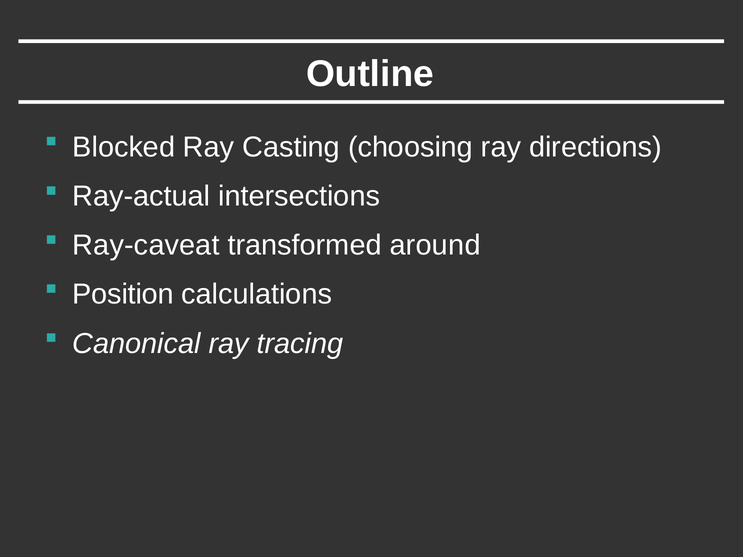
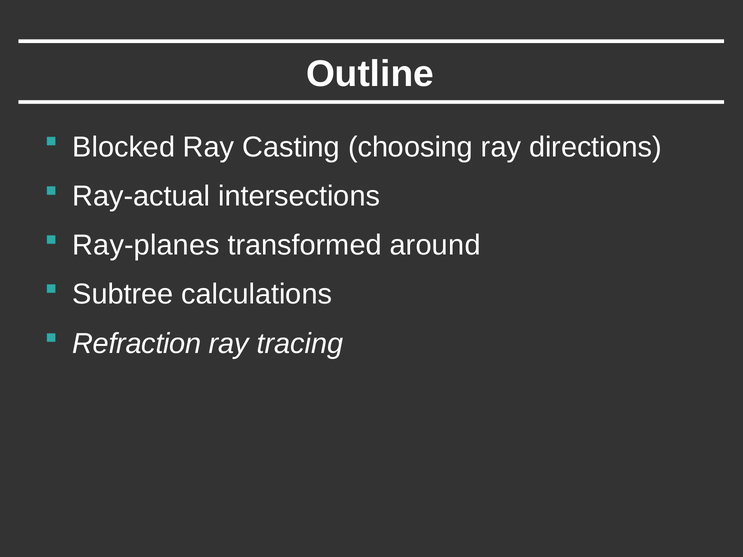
Ray-caveat: Ray-caveat -> Ray-planes
Position: Position -> Subtree
Canonical: Canonical -> Refraction
